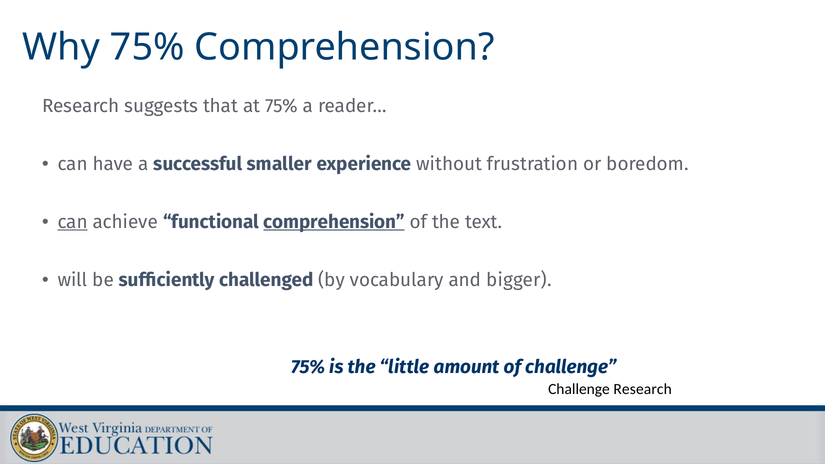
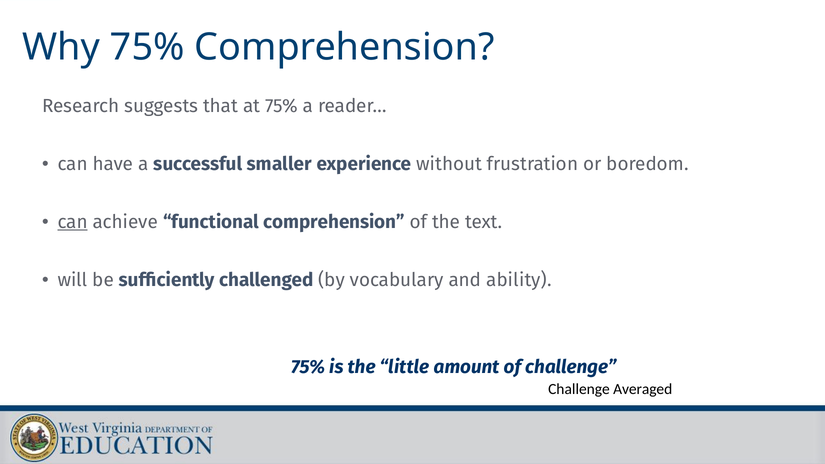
comprehension at (334, 222) underline: present -> none
bigger: bigger -> ability
Challenge Research: Research -> Averaged
